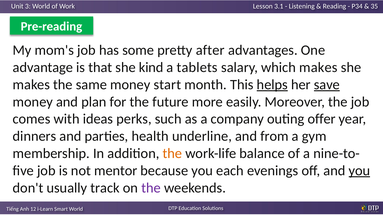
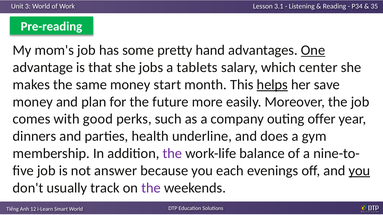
after: after -> hand
One underline: none -> present
kind: kind -> jobs
which makes: makes -> center
save underline: present -> none
ideas: ideas -> good
from: from -> does
the at (172, 154) colour: orange -> purple
mentor: mentor -> answer
